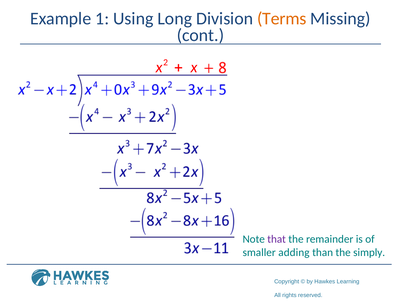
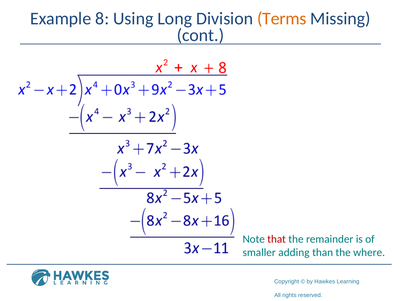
1: 1 -> 8
that colour: purple -> red
simply: simply -> where
